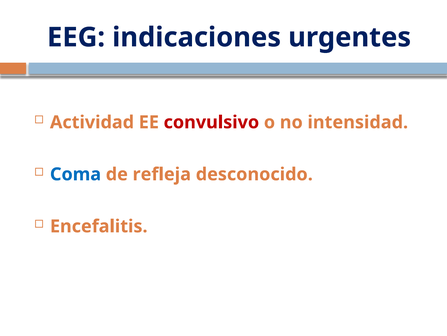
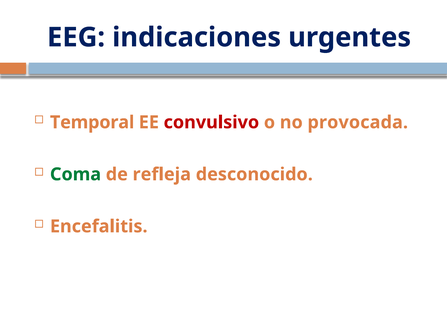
Actividad: Actividad -> Temporal
intensidad: intensidad -> provocada
Coma colour: blue -> green
